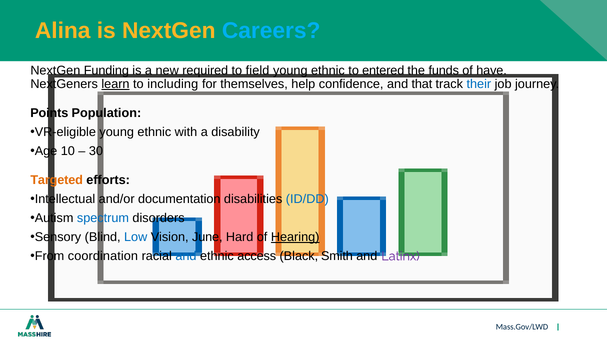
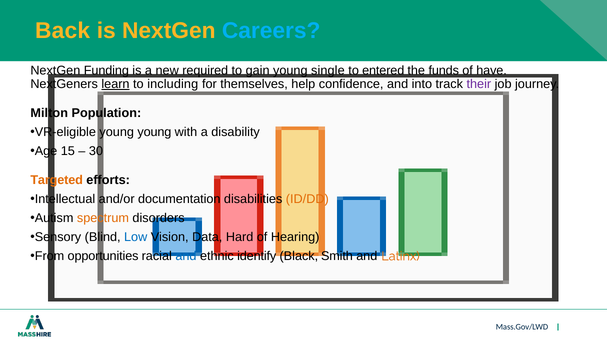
Alina: Alina -> Back
field: field -> gain
ethnic at (328, 70): ethnic -> single
that: that -> into
their colour: blue -> purple
Points: Points -> Milton
VR-eligible young ethnic: ethnic -> young
10: 10 -> 15
ID/DD colour: blue -> orange
spectrum colour: blue -> orange
June: June -> Data
Hearing underline: present -> none
coordination: coordination -> opportunities
access: access -> identify
Latinx colour: purple -> orange
